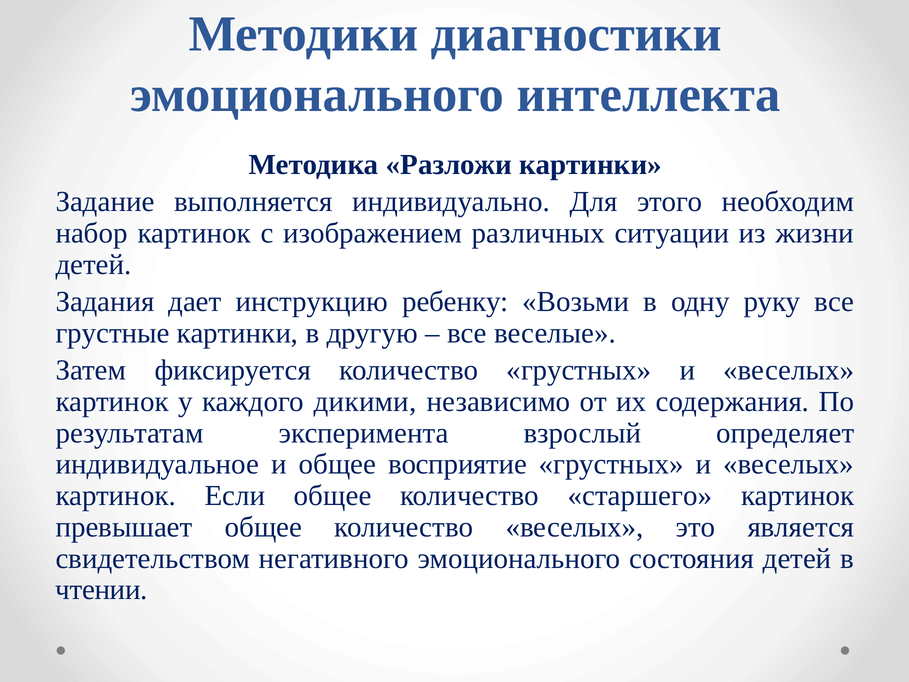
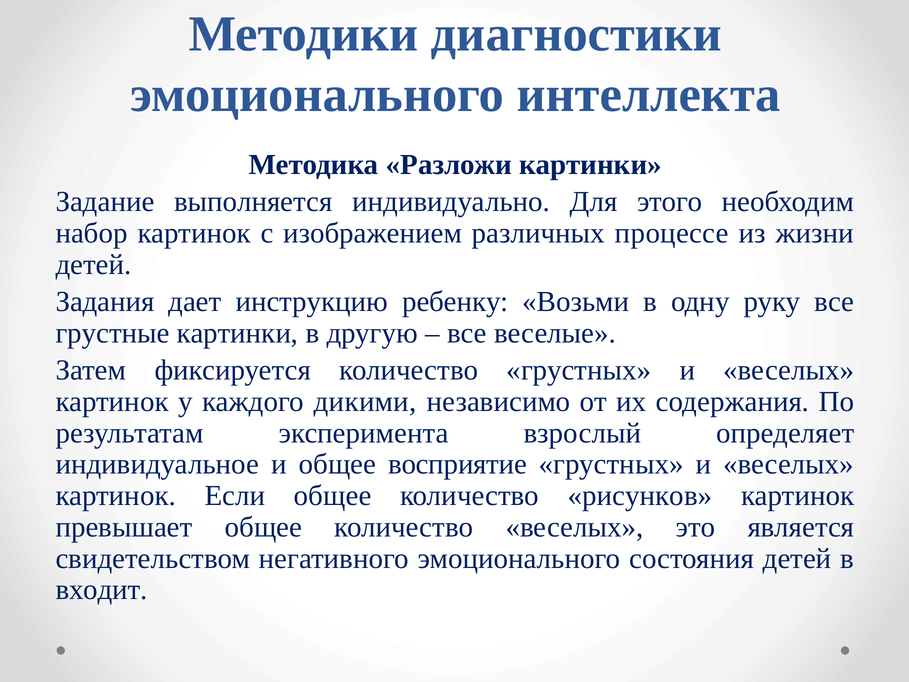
ситуации: ситуации -> процессе
старшего: старшего -> рисунков
чтении: чтении -> входит
